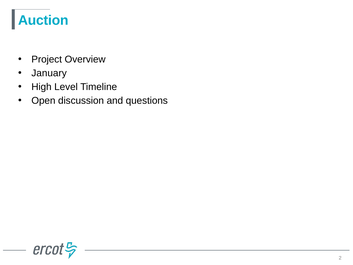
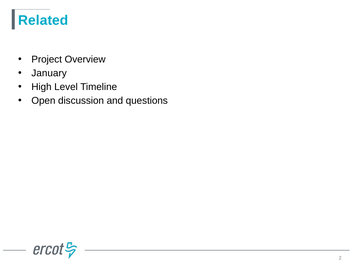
Auction: Auction -> Related
